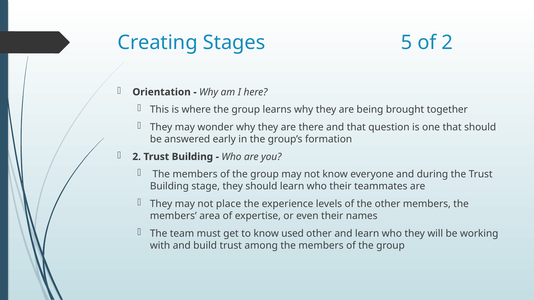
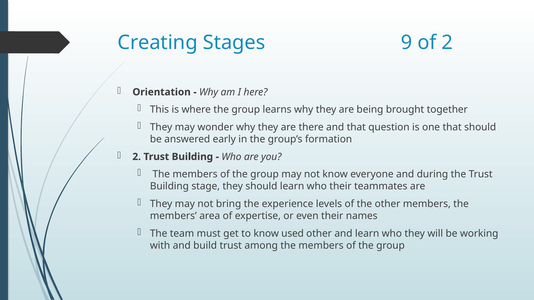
5: 5 -> 9
place: place -> bring
